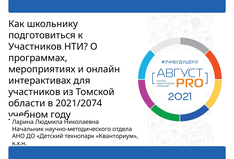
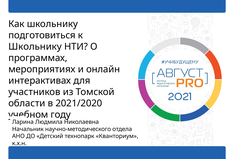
Участников at (35, 47): Участников -> Школьнику
2021/2074: 2021/2074 -> 2021/2020
